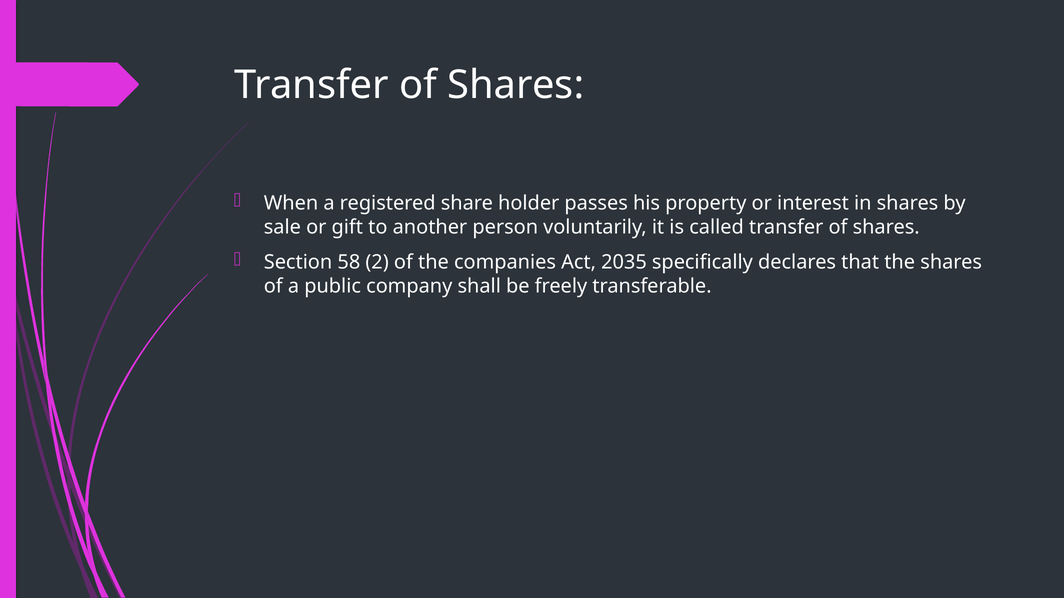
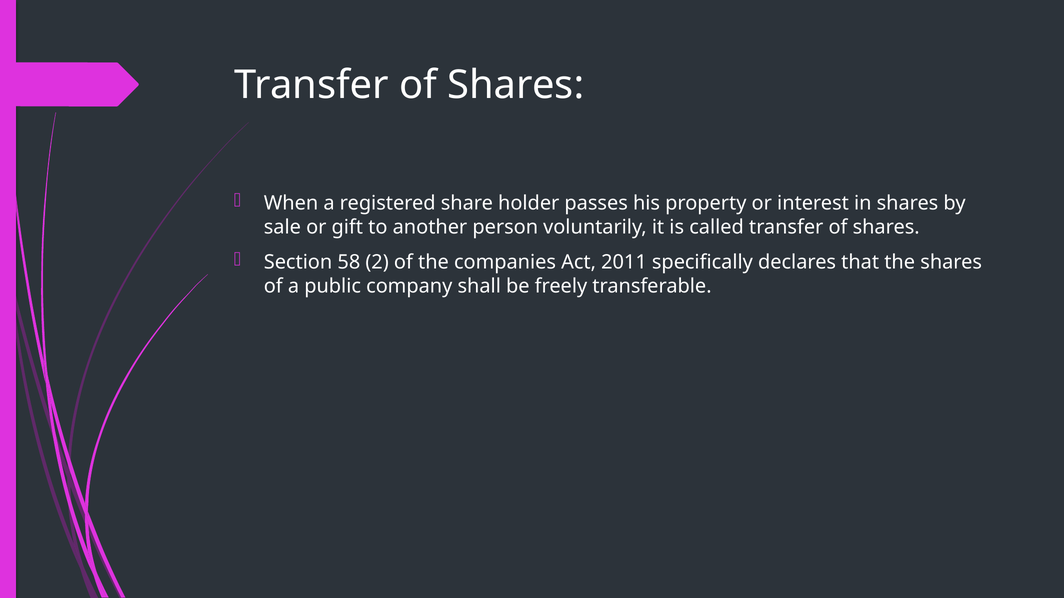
2035: 2035 -> 2011
